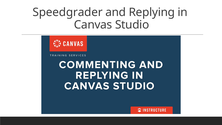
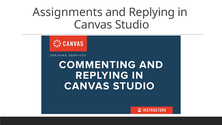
Speedgrader: Speedgrader -> Assignments
